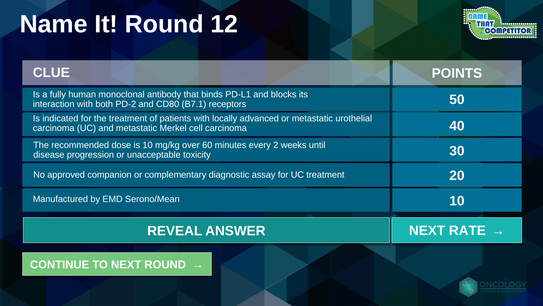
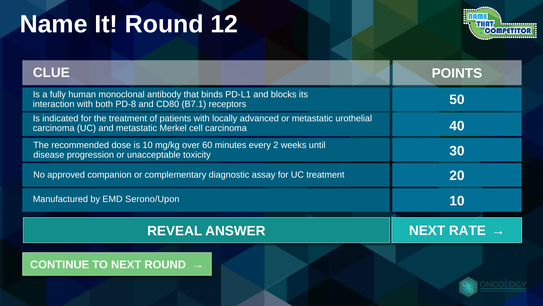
PD-2: PD-2 -> PD-8
Serono/Mean: Serono/Mean -> Serono/Upon
